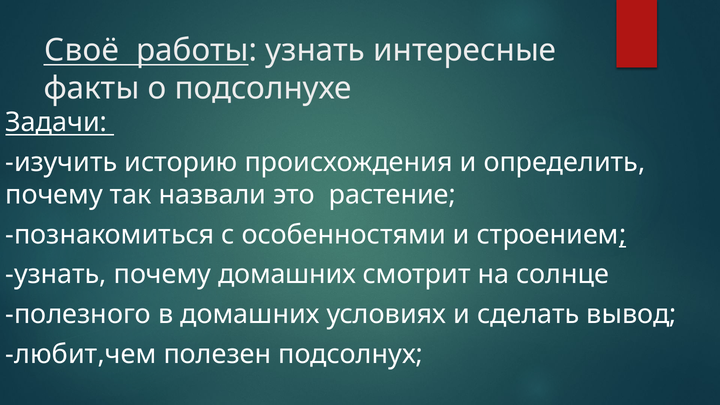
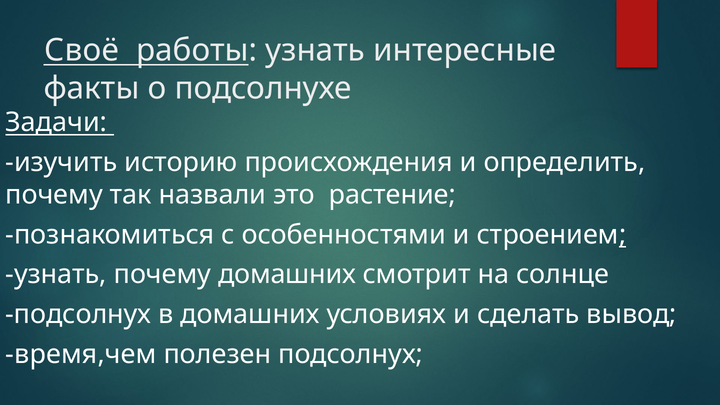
полезного at (78, 314): полезного -> подсолнух
любит,чем: любит,чем -> время,чем
